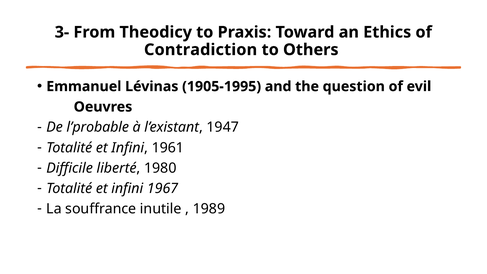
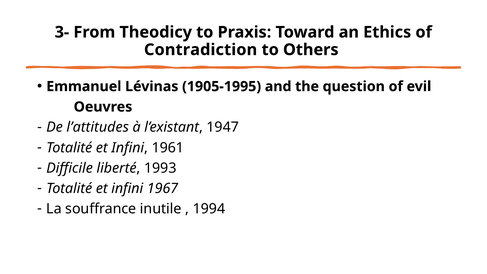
l’probable: l’probable -> l’attitudes
1980: 1980 -> 1993
1989: 1989 -> 1994
